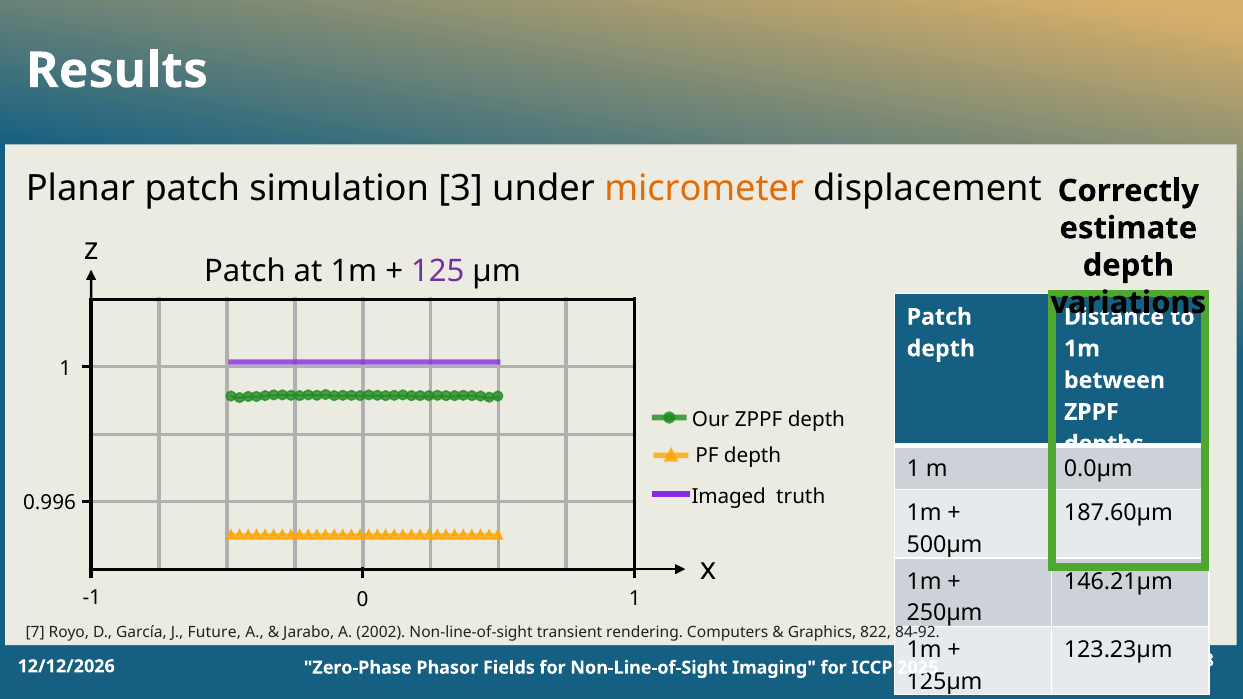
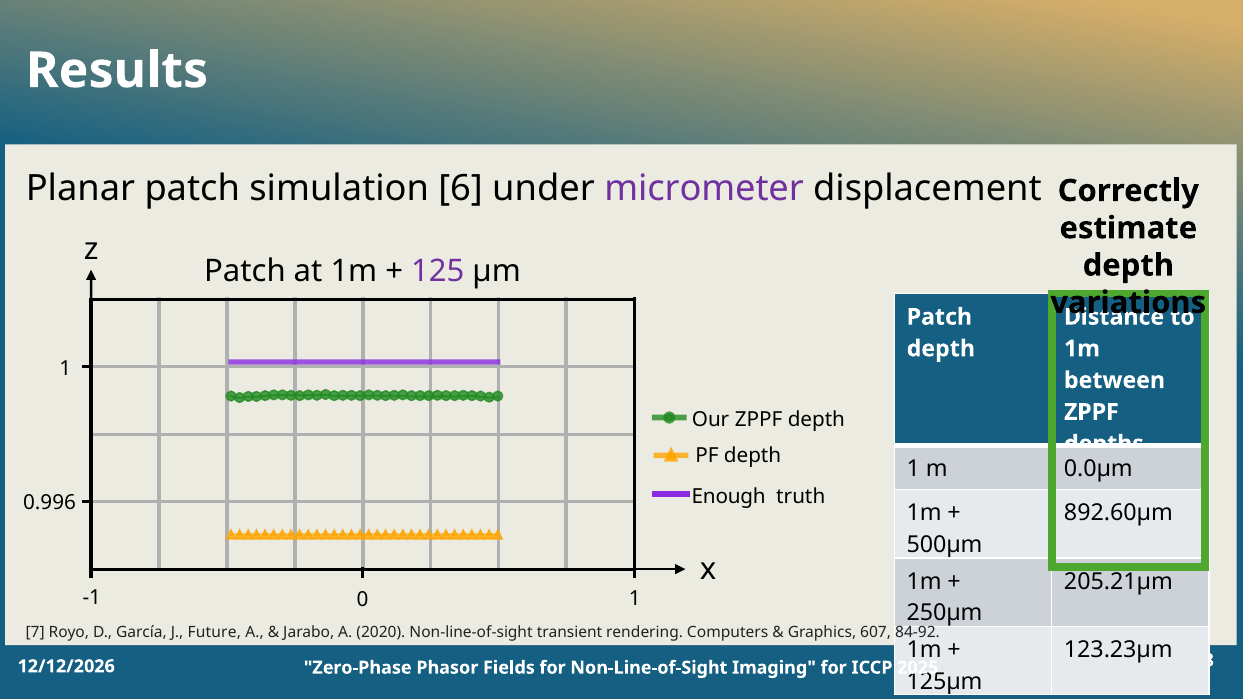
3: 3 -> 6
micrometer colour: orange -> purple
Imaged: Imaged -> Enough
187.60µm: 187.60µm -> 892.60µm
146.21µm: 146.21µm -> 205.21µm
2002: 2002 -> 2020
822: 822 -> 607
